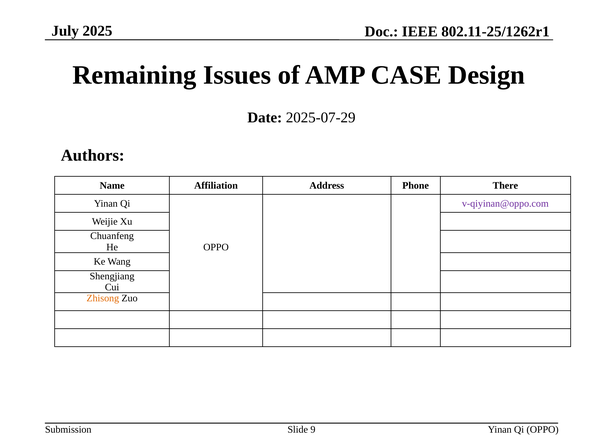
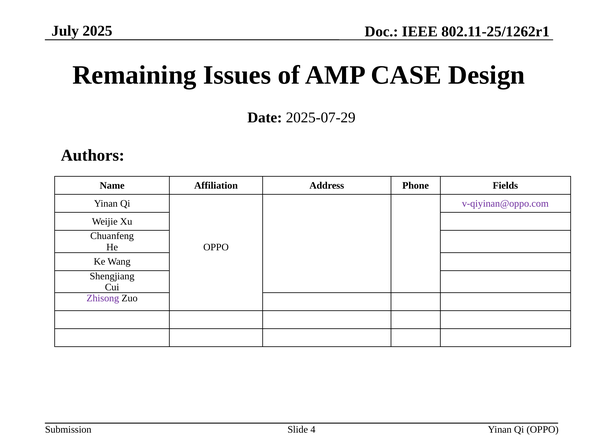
There: There -> Fields
Zhisong colour: orange -> purple
9: 9 -> 4
